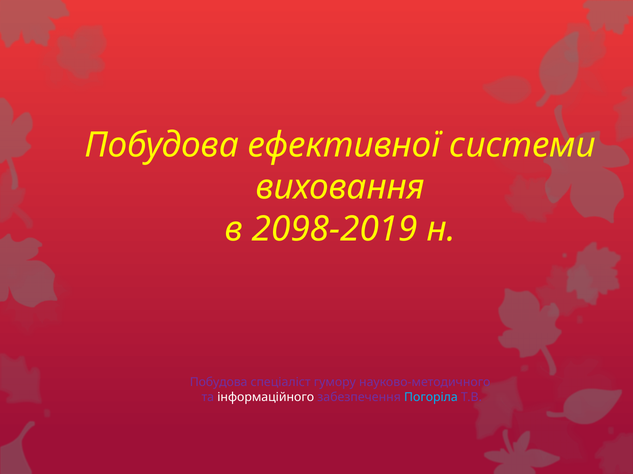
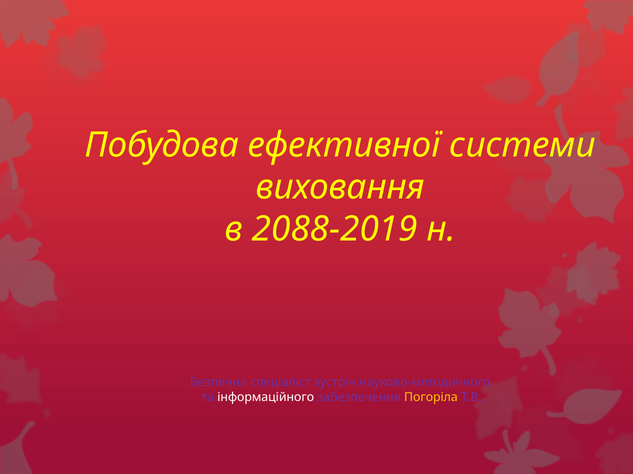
2098-2019: 2098-2019 -> 2088-2019
Побудова at (219, 383): Побудова -> Безпечна
гумору: гумору -> зустріч
Погоріла colour: light blue -> yellow
